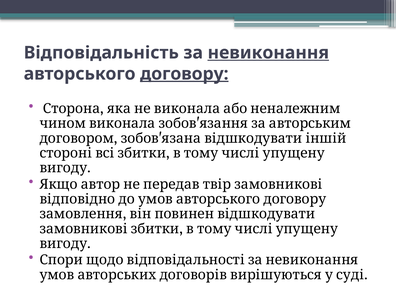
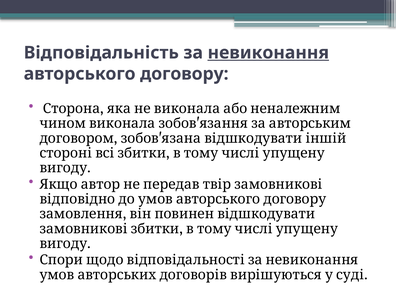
договору underline: present -> none
